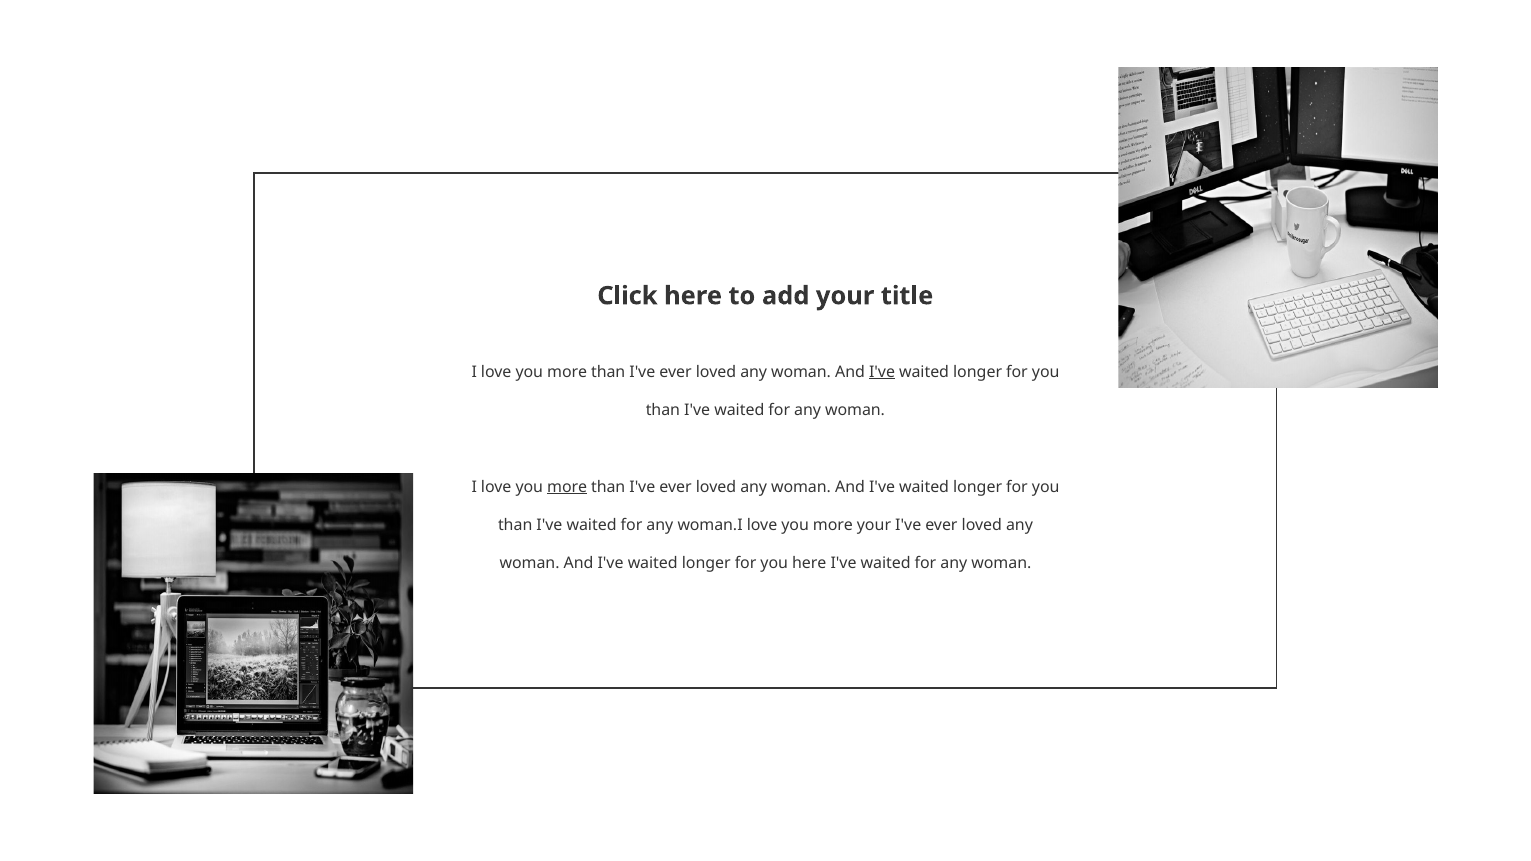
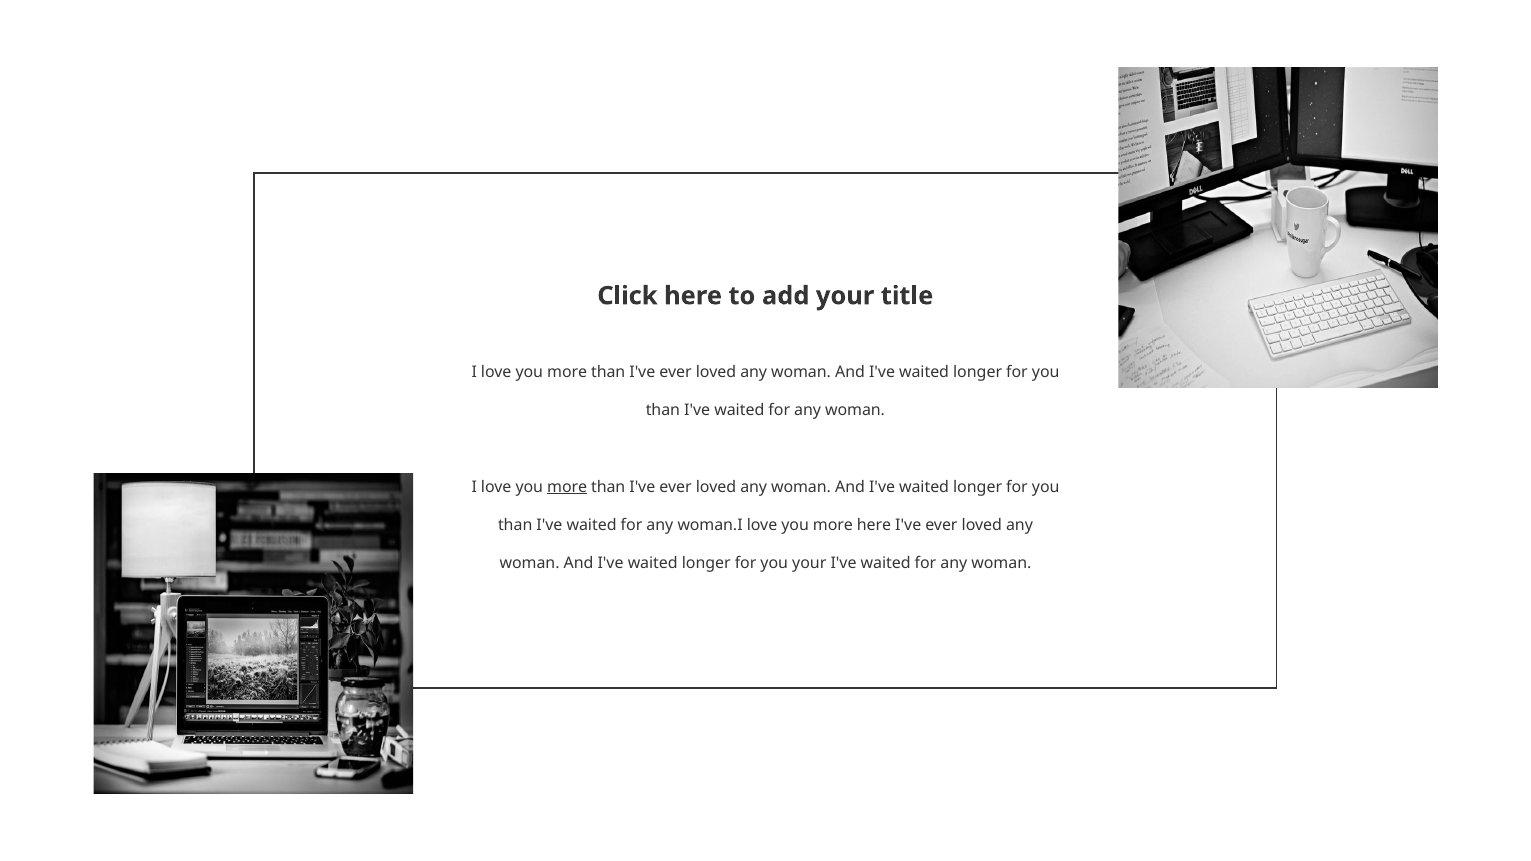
I've at (882, 372) underline: present -> none
more your: your -> here
you here: here -> your
